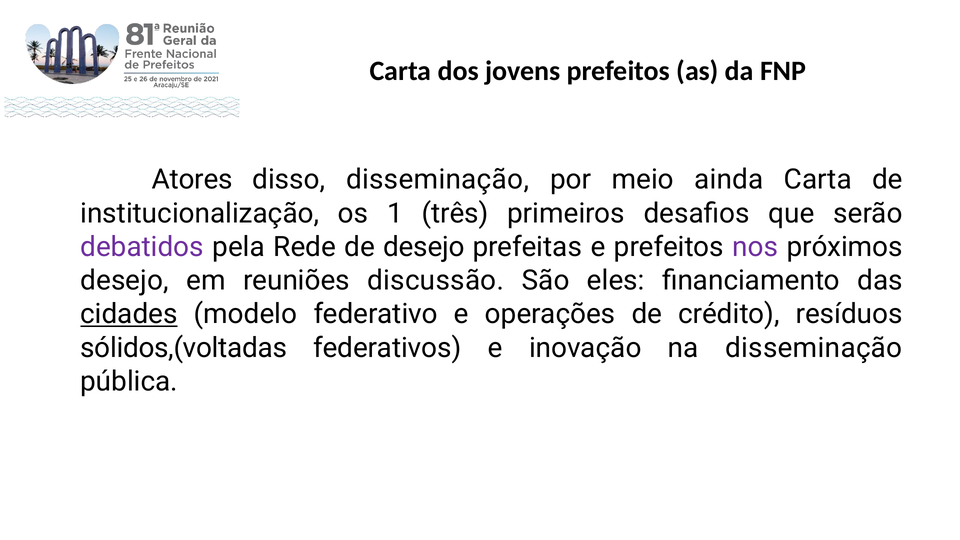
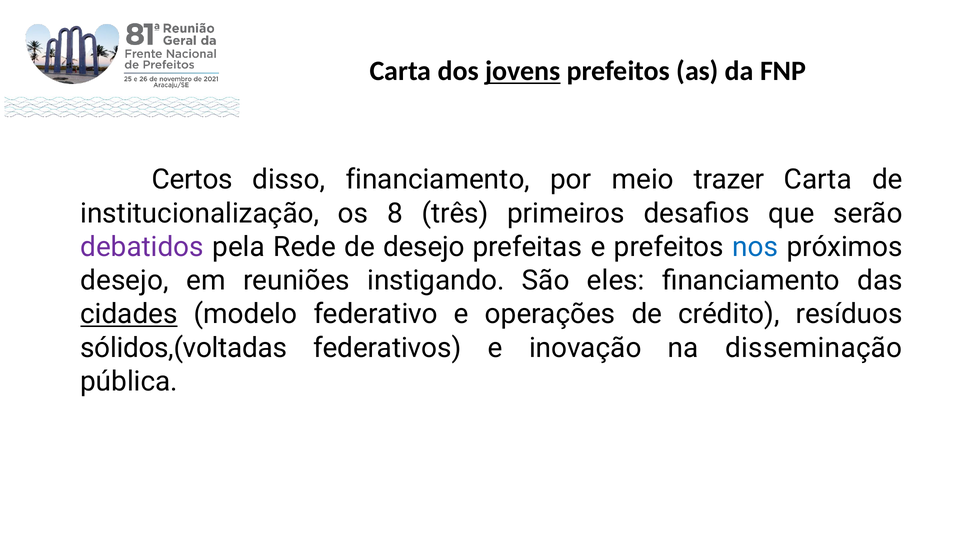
jovens underline: none -> present
Atores: Atores -> Certos
disso disseminação: disseminação -> financiamento
ainda: ainda -> trazer
1: 1 -> 8
nos colour: purple -> blue
discussão: discussão -> instigando
